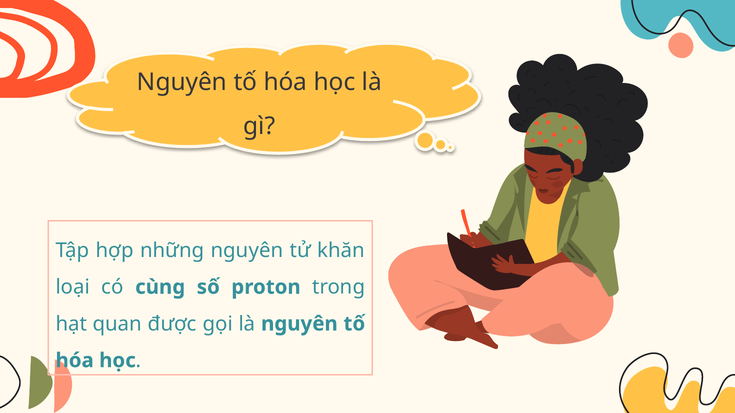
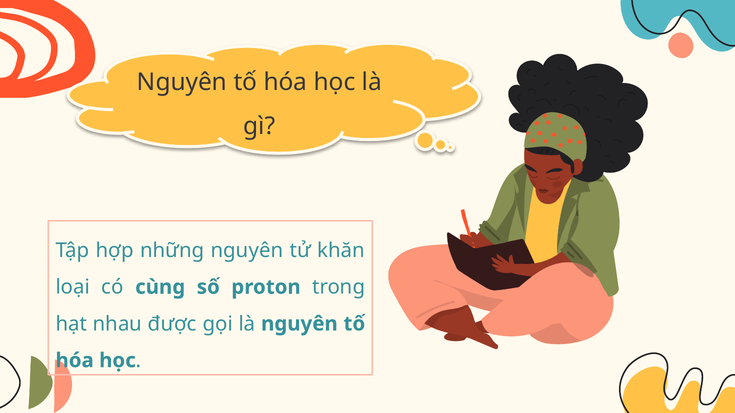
quan: quan -> nhau
